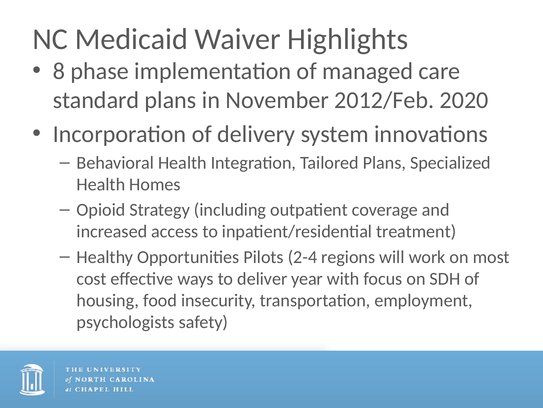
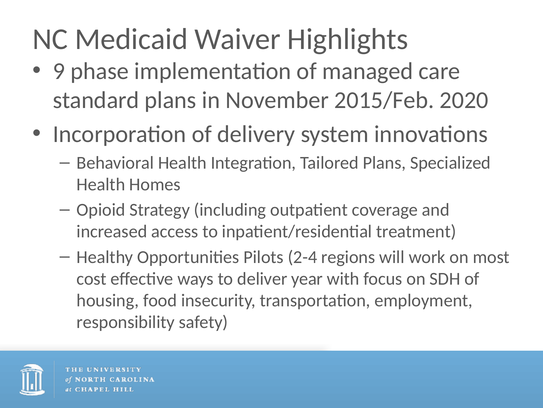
8: 8 -> 9
2012/Feb: 2012/Feb -> 2015/Feb
psychologists: psychologists -> responsibility
